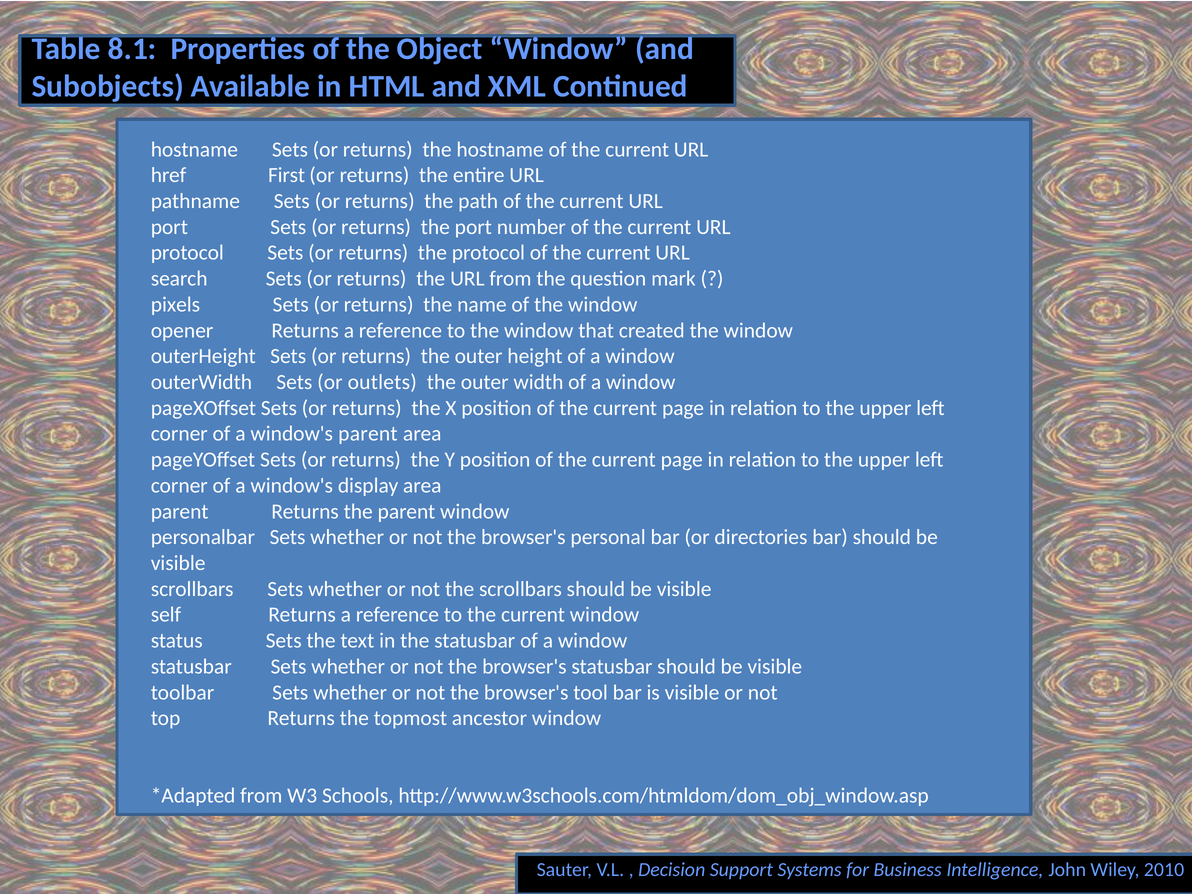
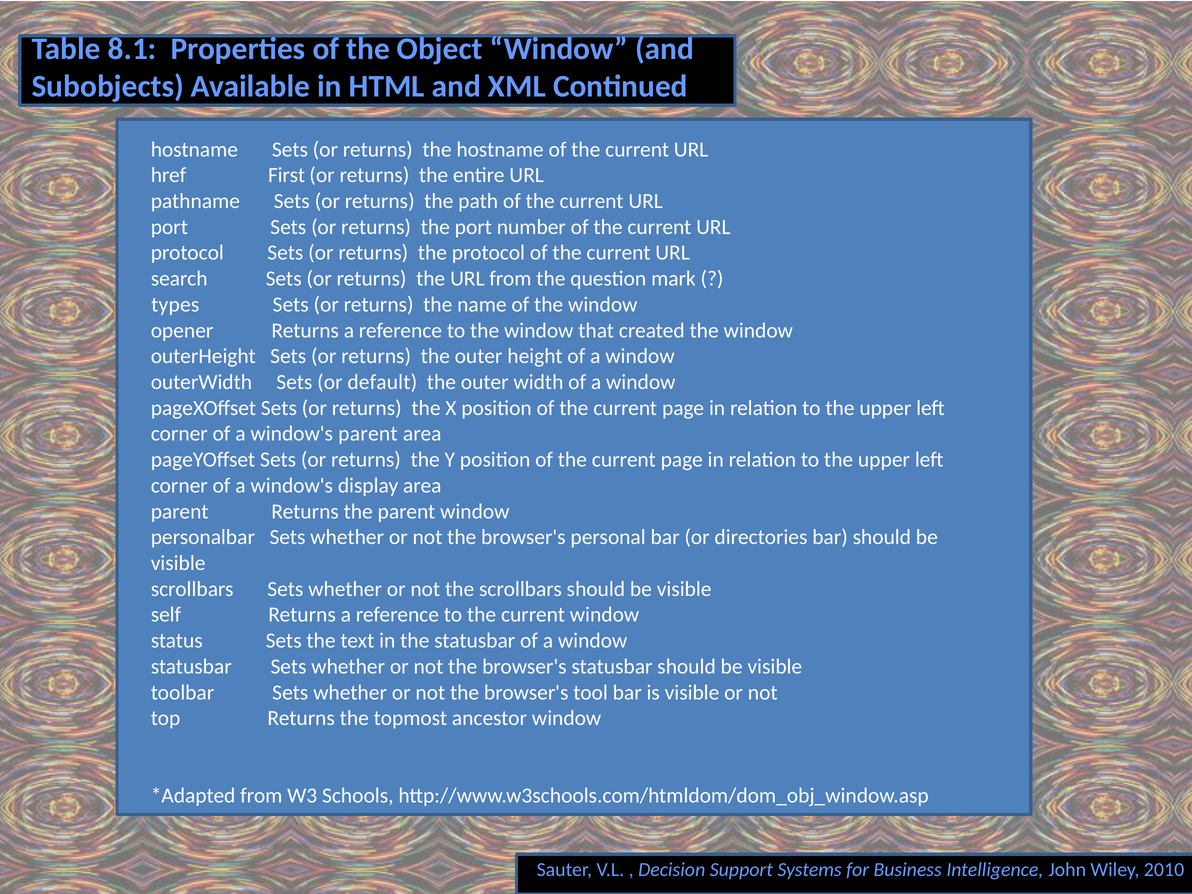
pixels: pixels -> types
outlets: outlets -> default
